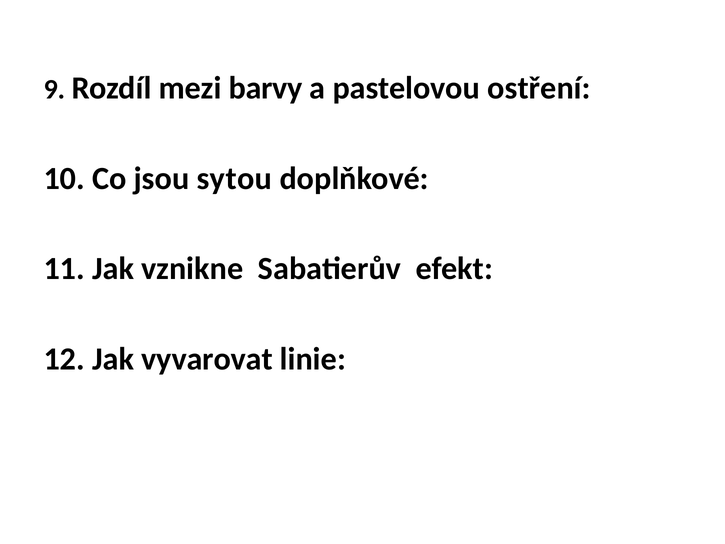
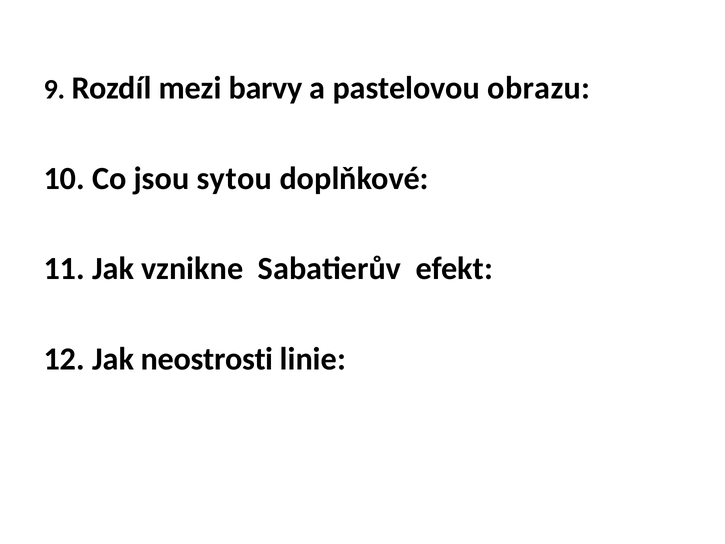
ostření: ostření -> obrazu
vyvarovat: vyvarovat -> neostrosti
